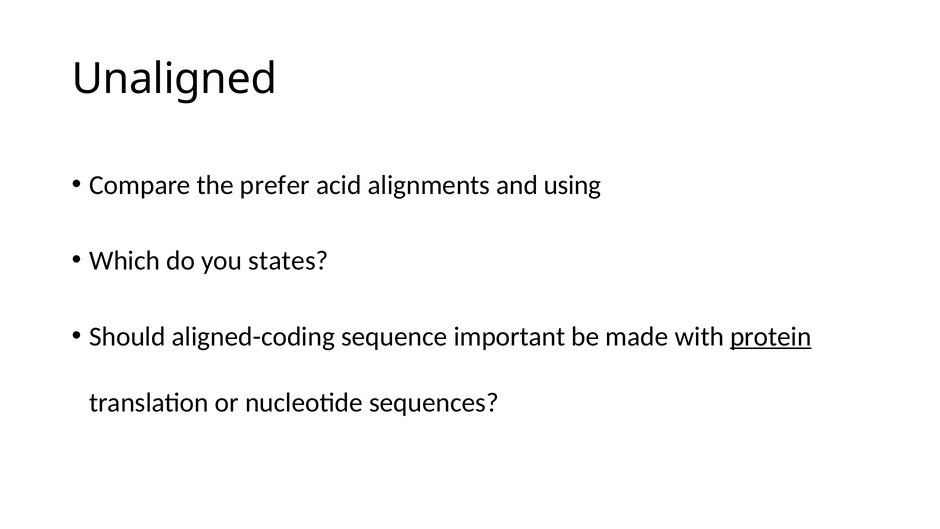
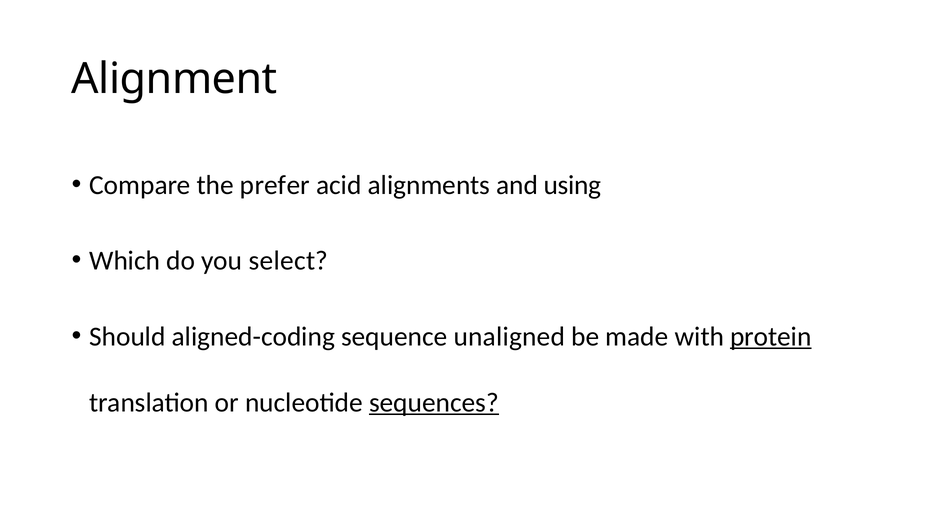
Unaligned: Unaligned -> Alignment
states: states -> select
important: important -> unaligned
sequences underline: none -> present
